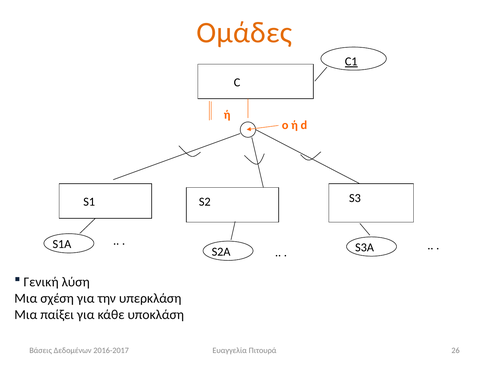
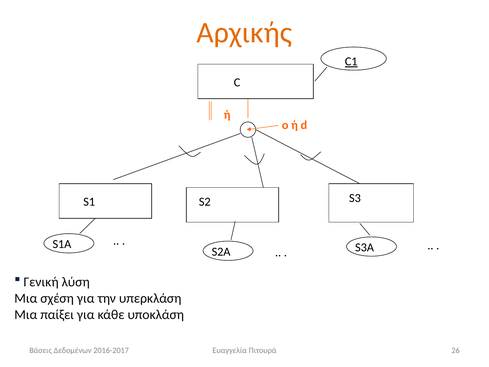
Ομάδες: Ομάδες -> Αρχικής
